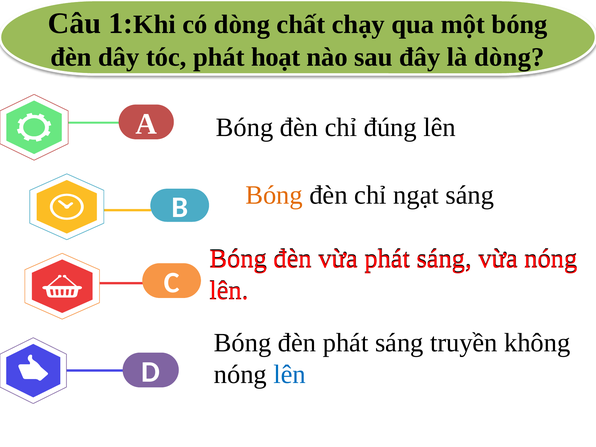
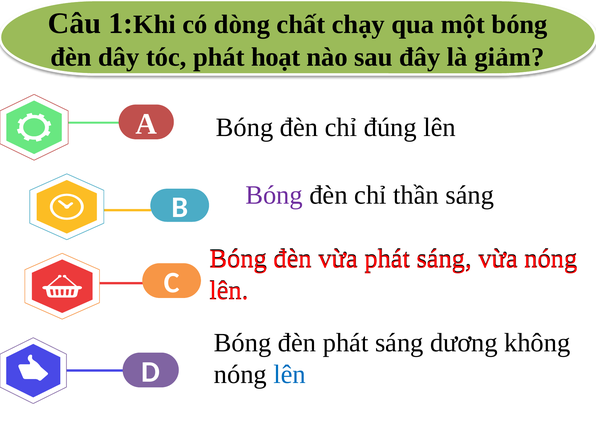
là dòng: dòng -> giảm
Bóng at (274, 195) colour: orange -> purple
ngạt: ngạt -> thần
truyền: truyền -> dương
